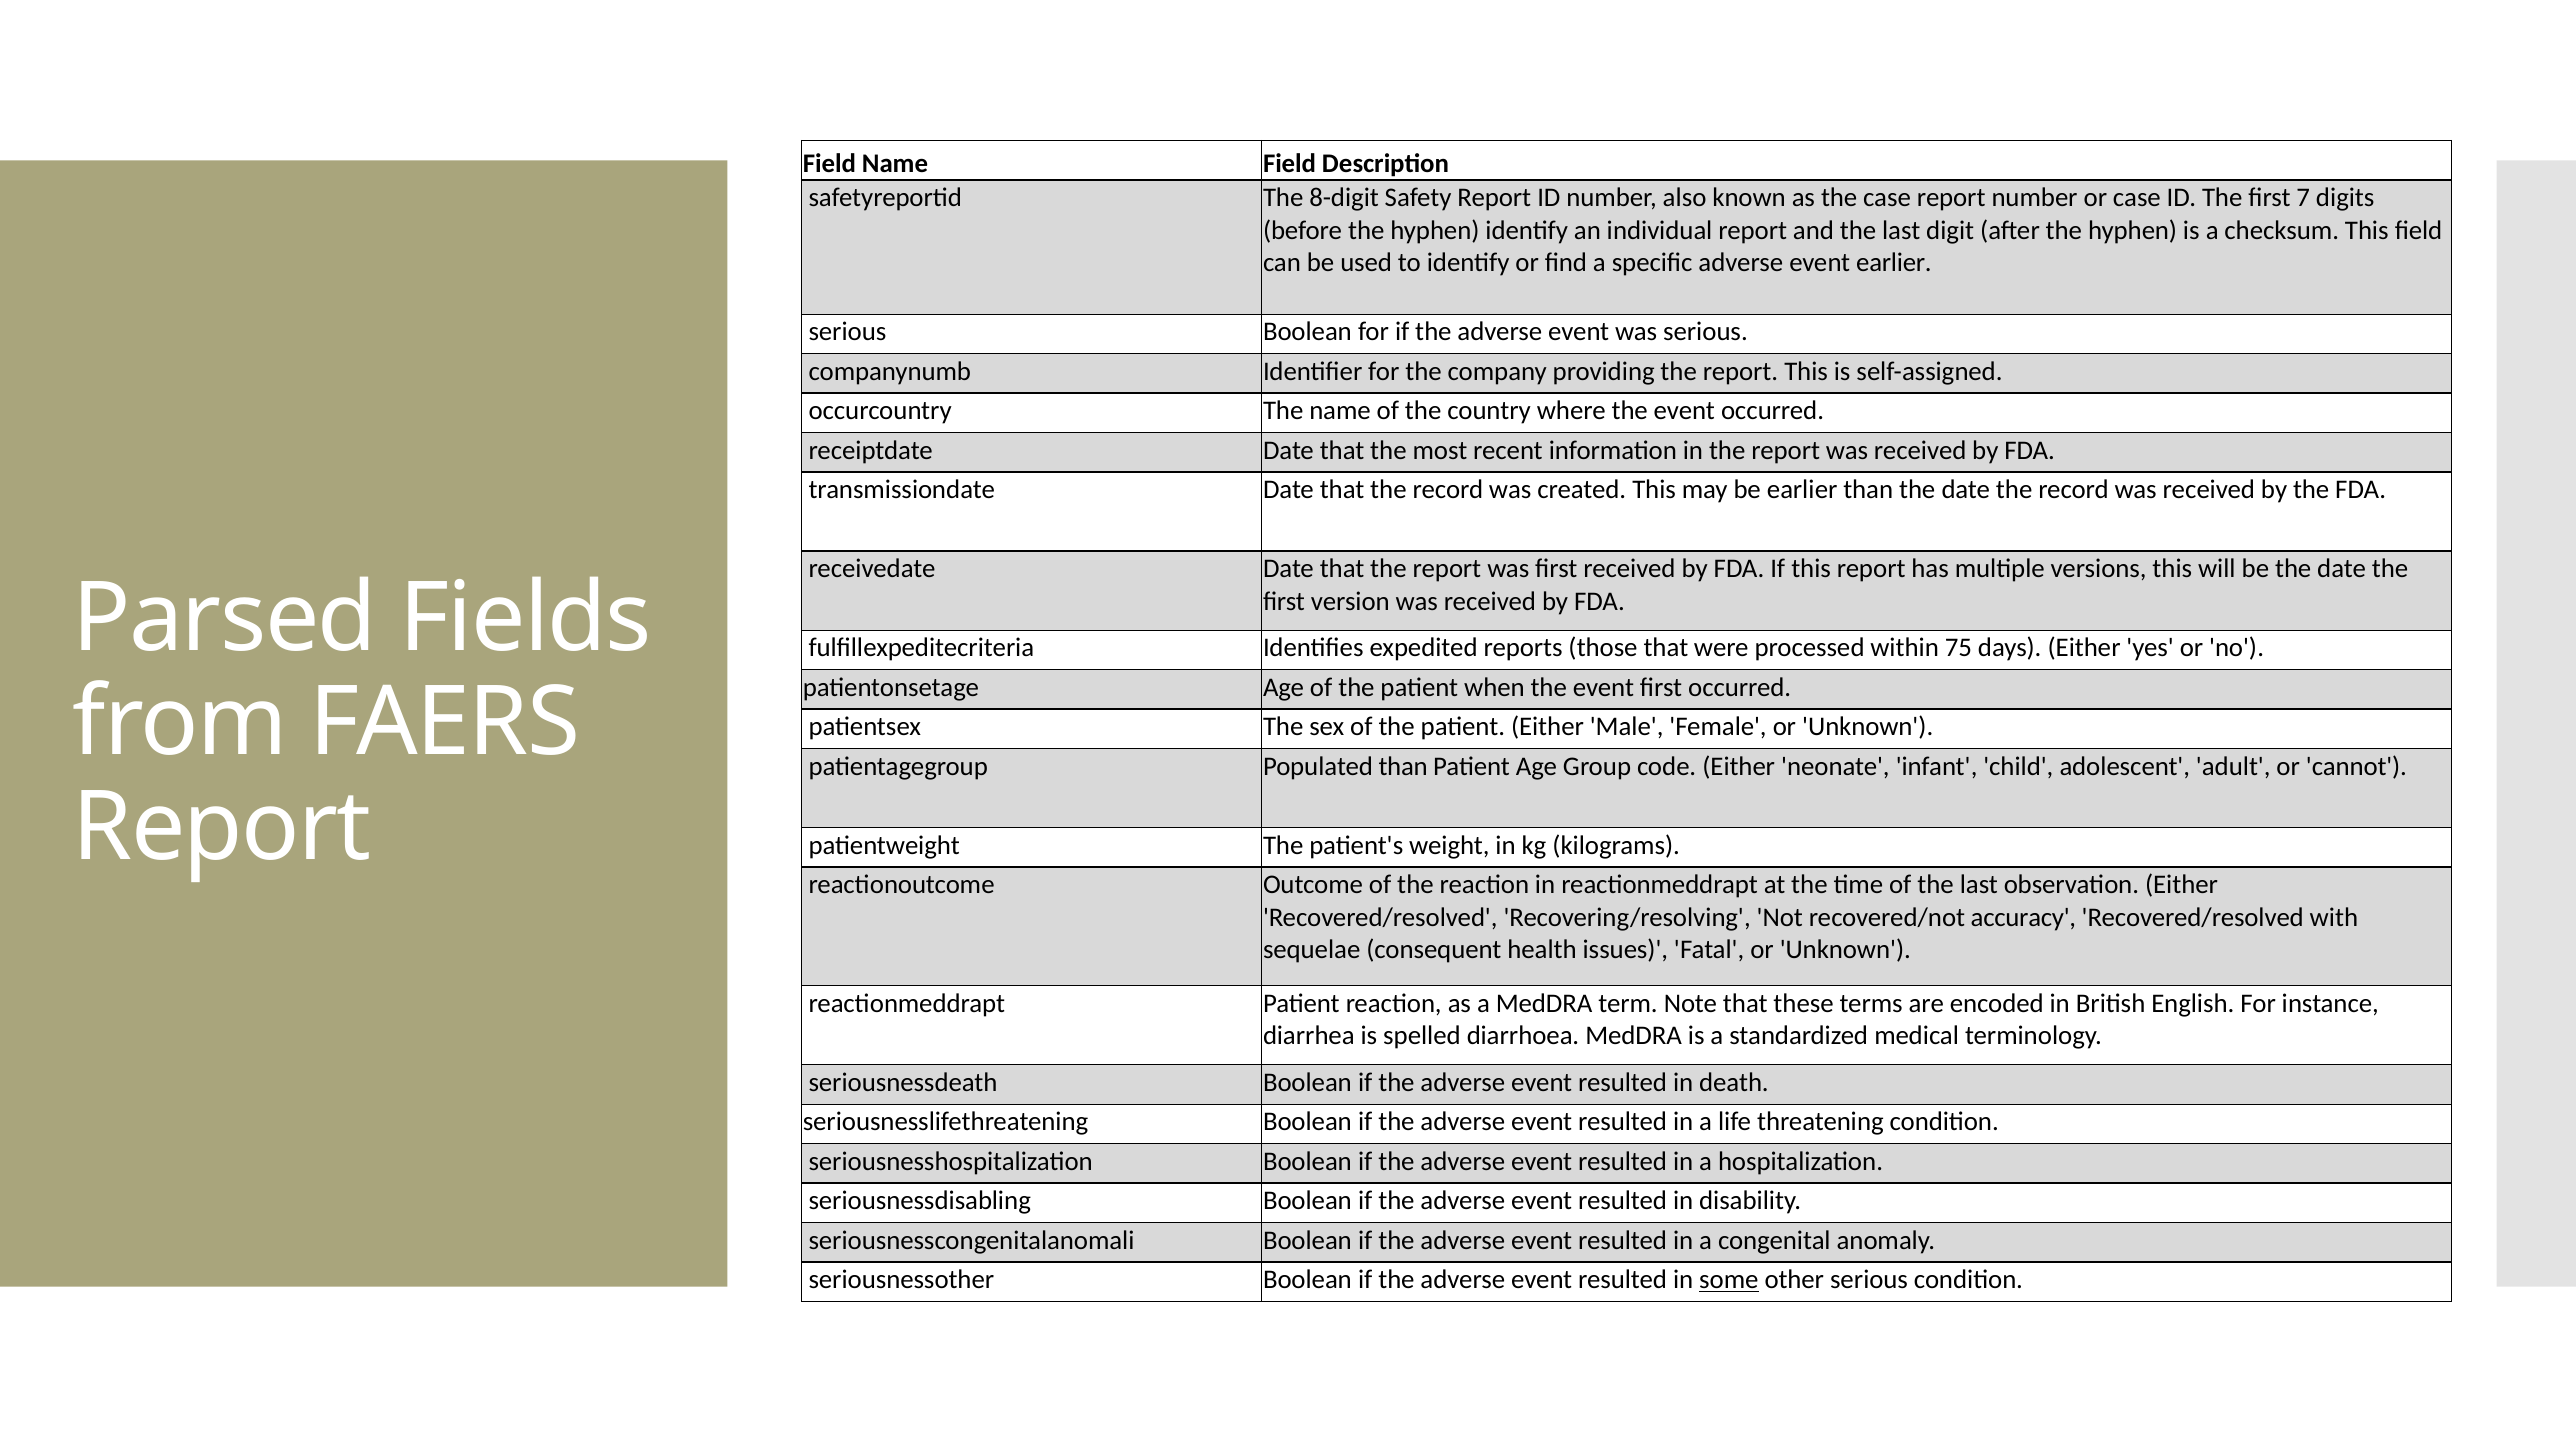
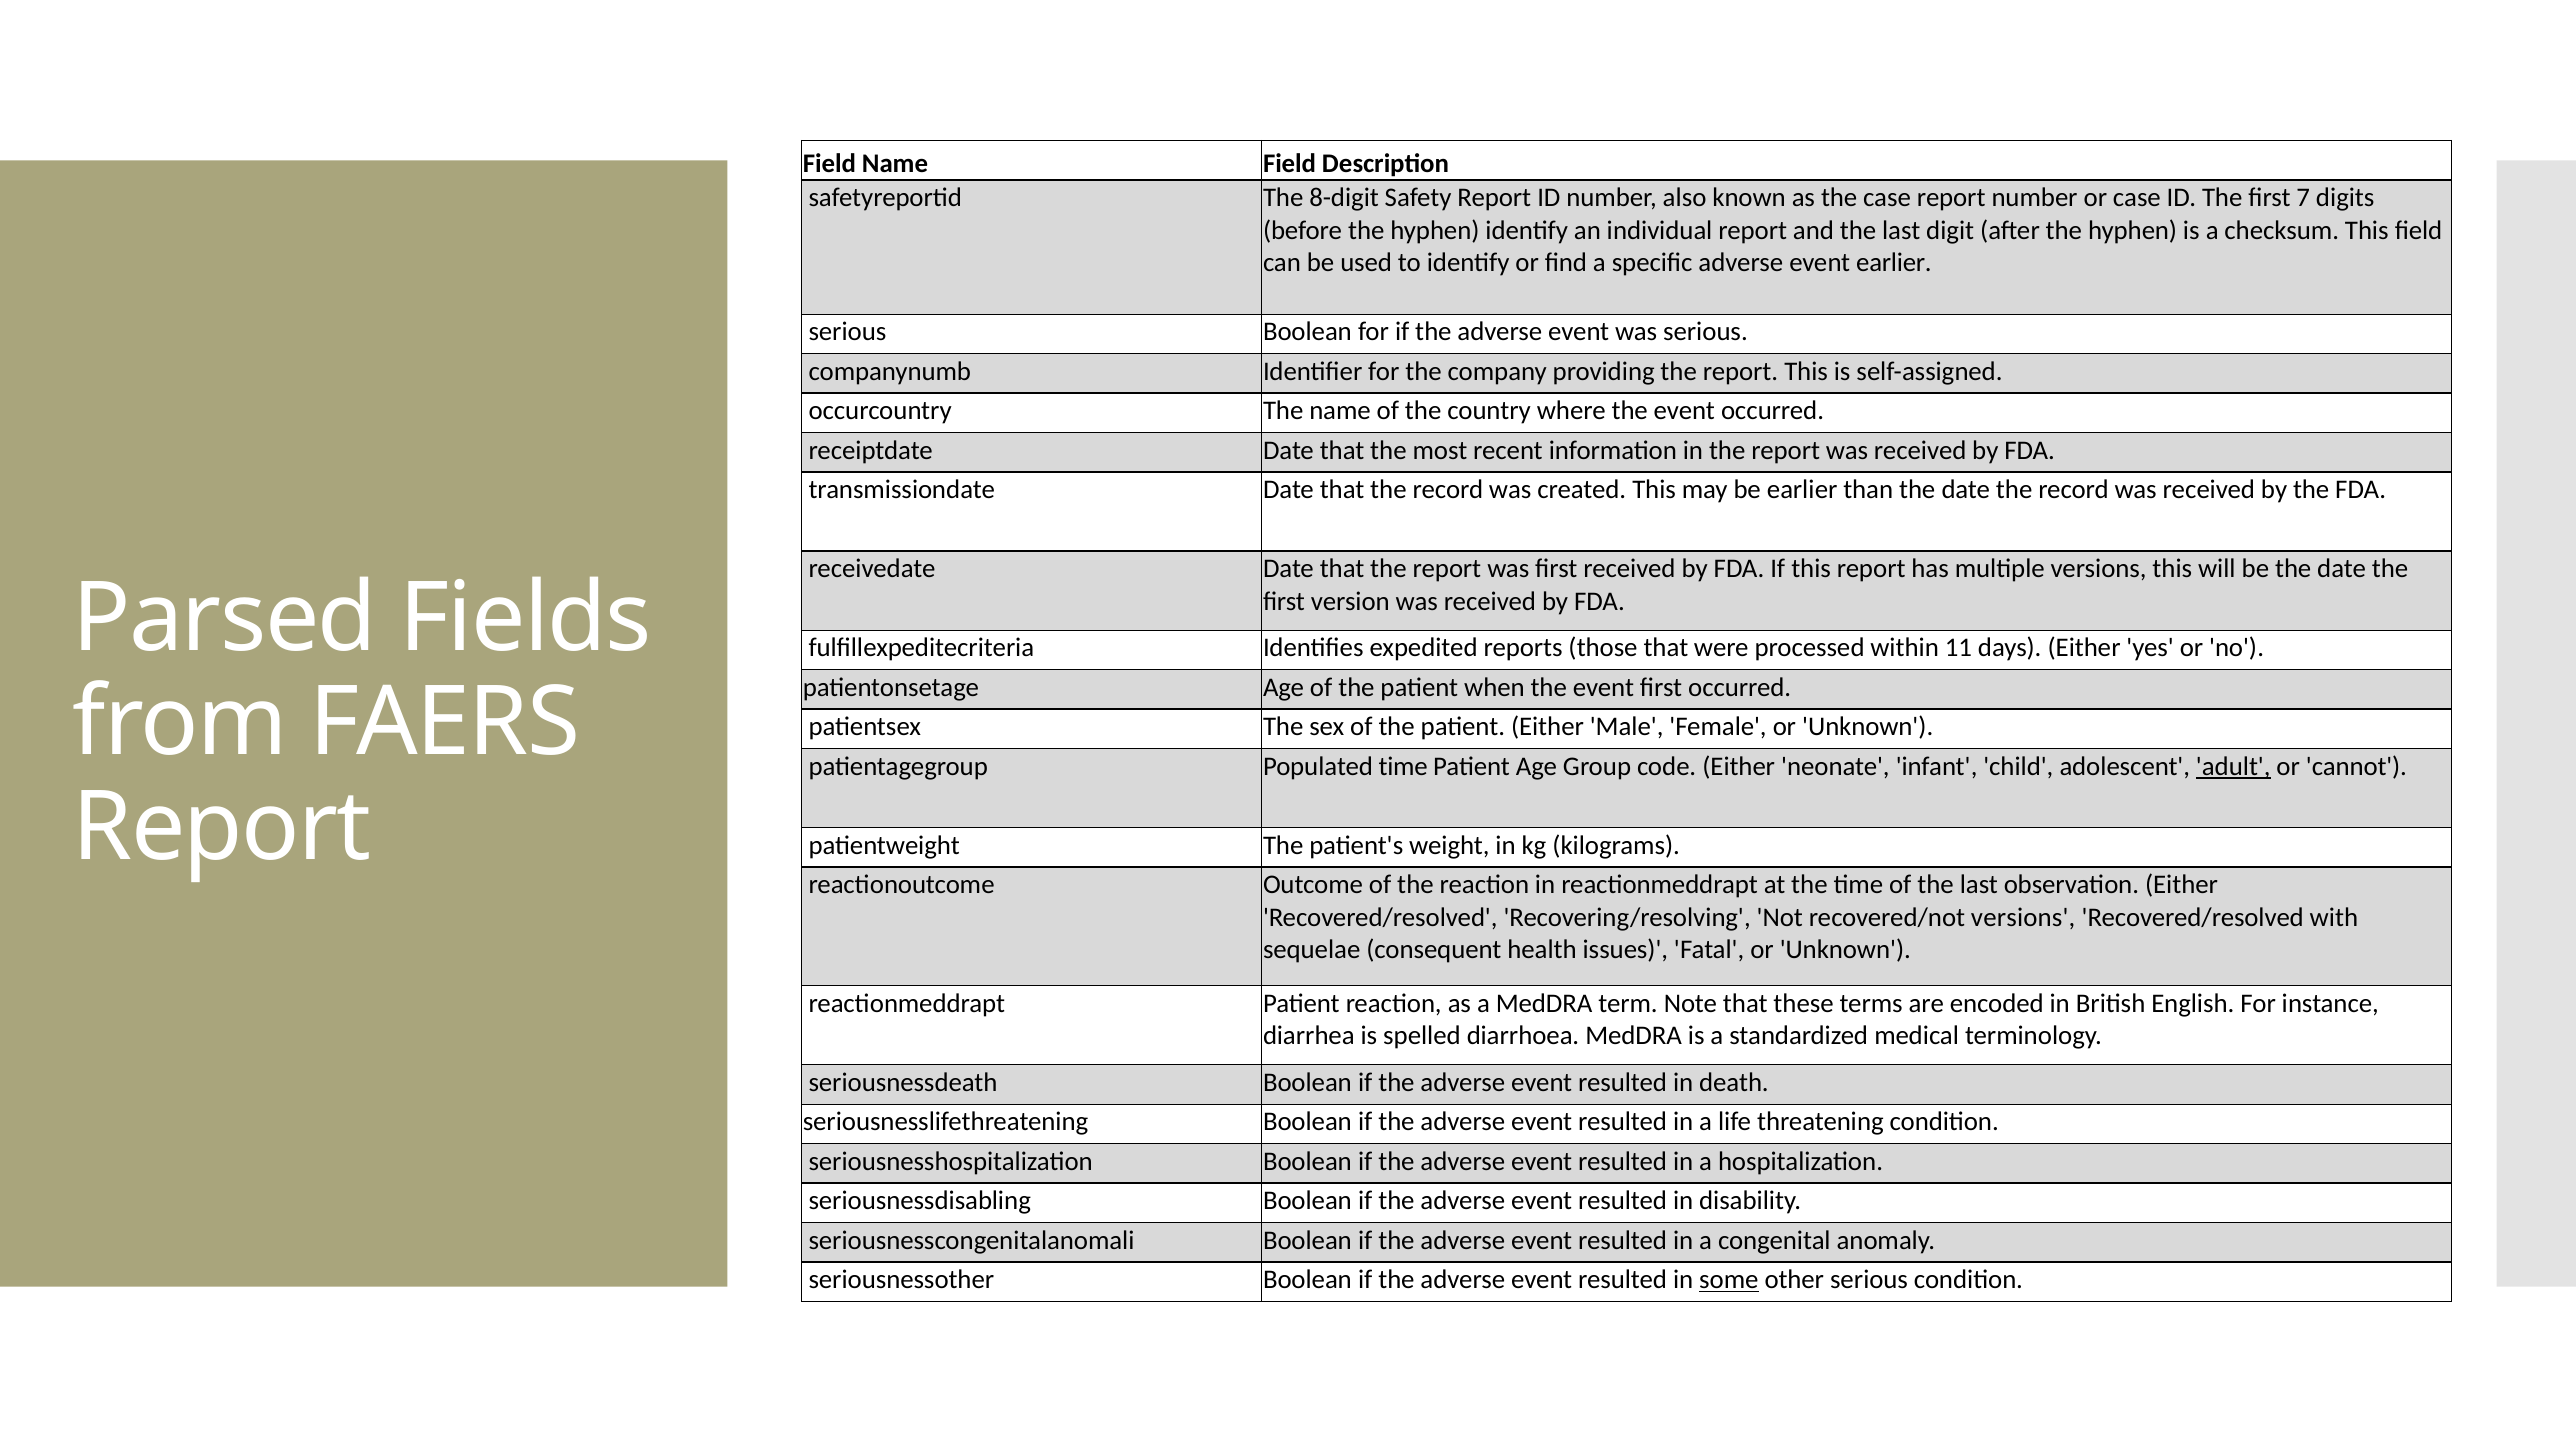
75: 75 -> 11
Populated than: than -> time
adult underline: none -> present
recovered/not accuracy: accuracy -> versions
